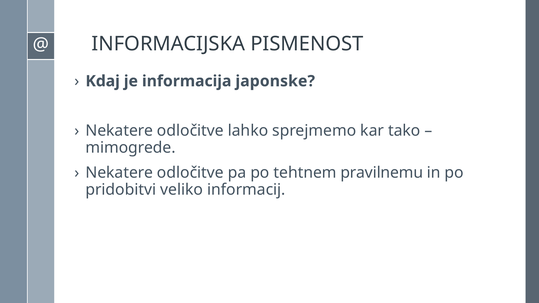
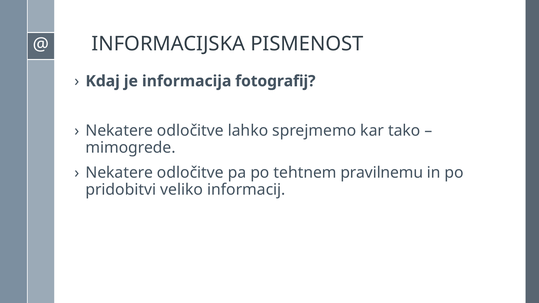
japonske: japonske -> fotografij
